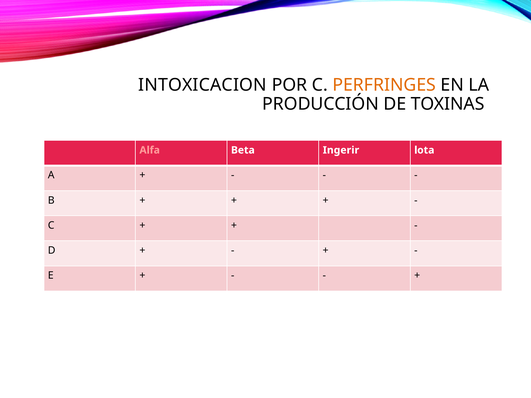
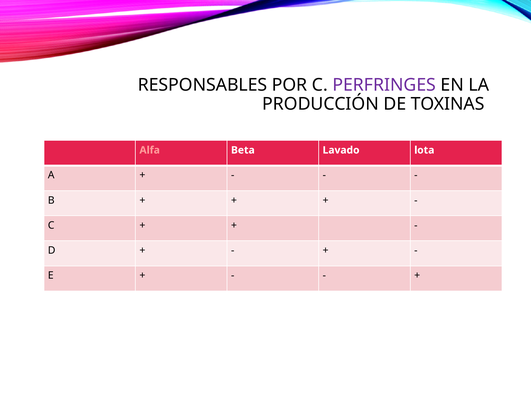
INTOXICACION: INTOXICACION -> RESPONSABLES
PERFRINGES colour: orange -> purple
Ingerir: Ingerir -> Lavado
